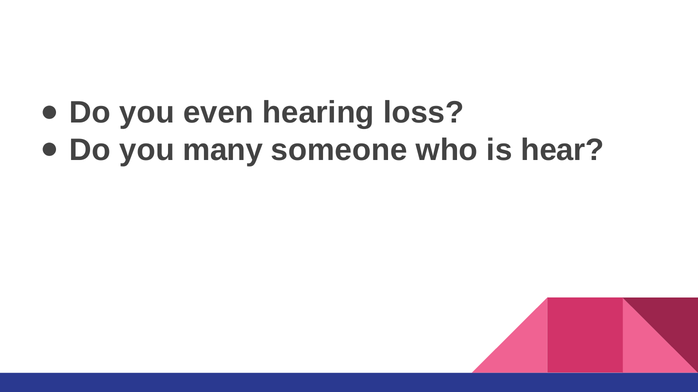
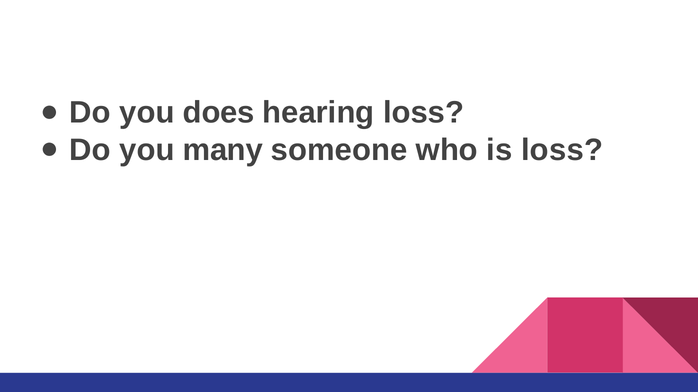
even: even -> does
is hear: hear -> loss
